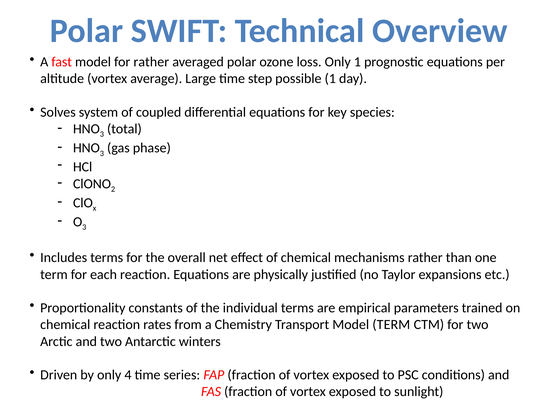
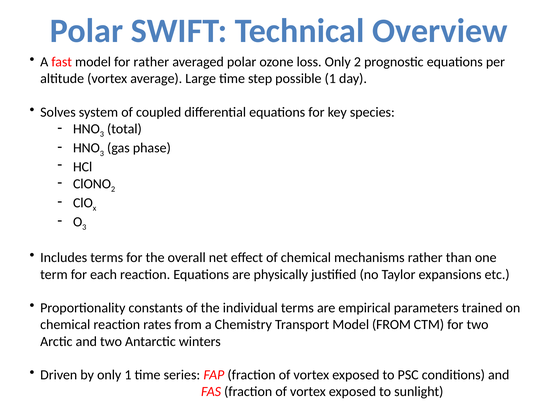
Only 1: 1 -> 2
Model TERM: TERM -> FROM
only 4: 4 -> 1
